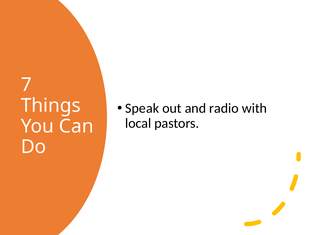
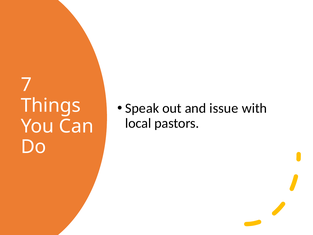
radio: radio -> issue
